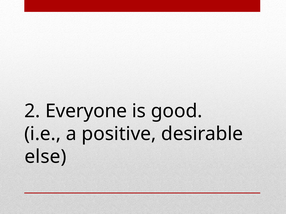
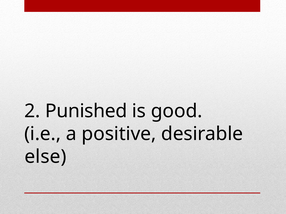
Everyone: Everyone -> Punished
